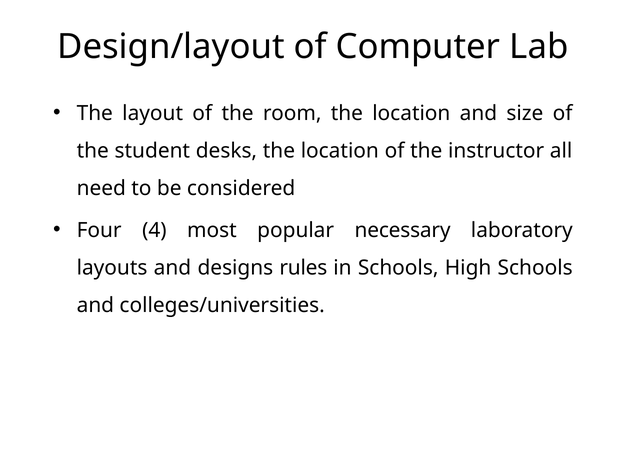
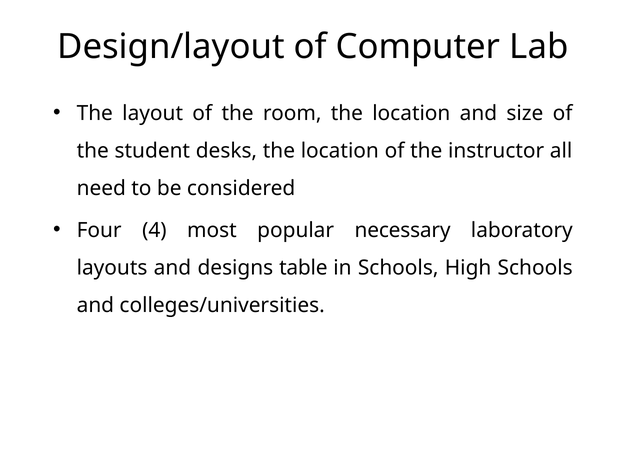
rules: rules -> table
